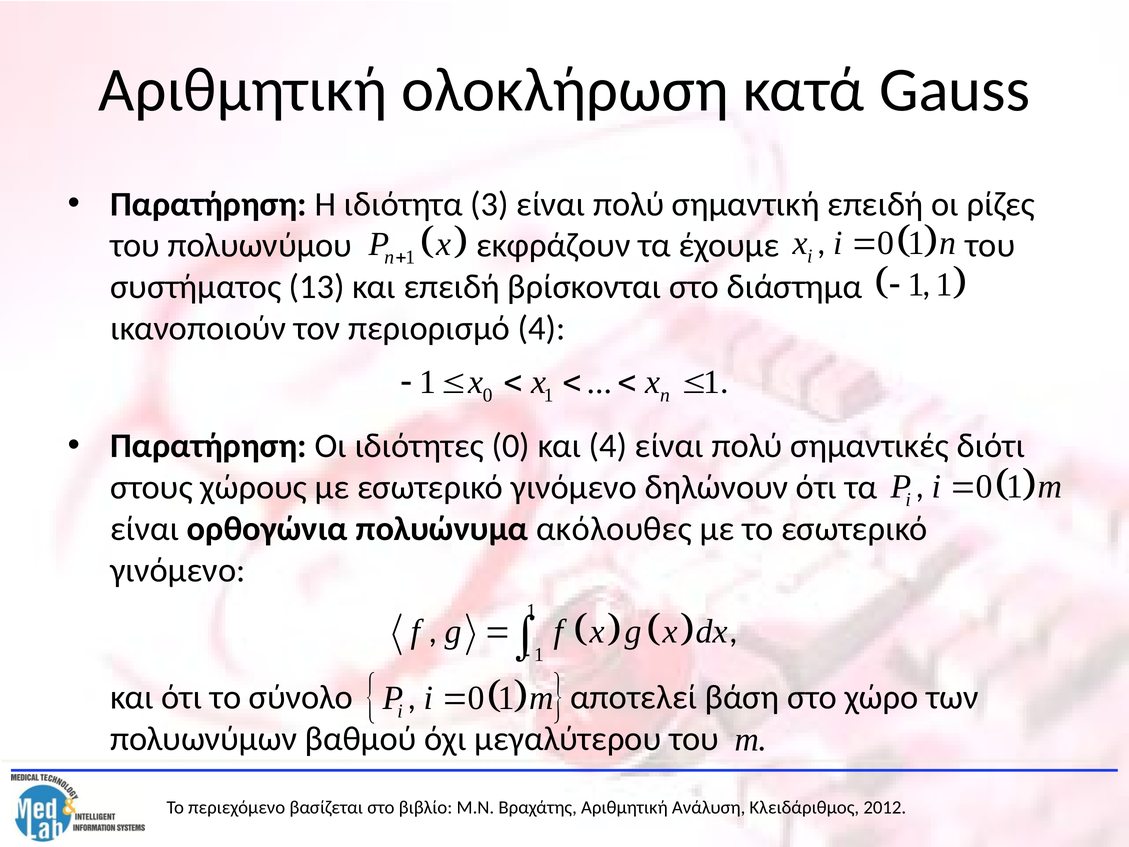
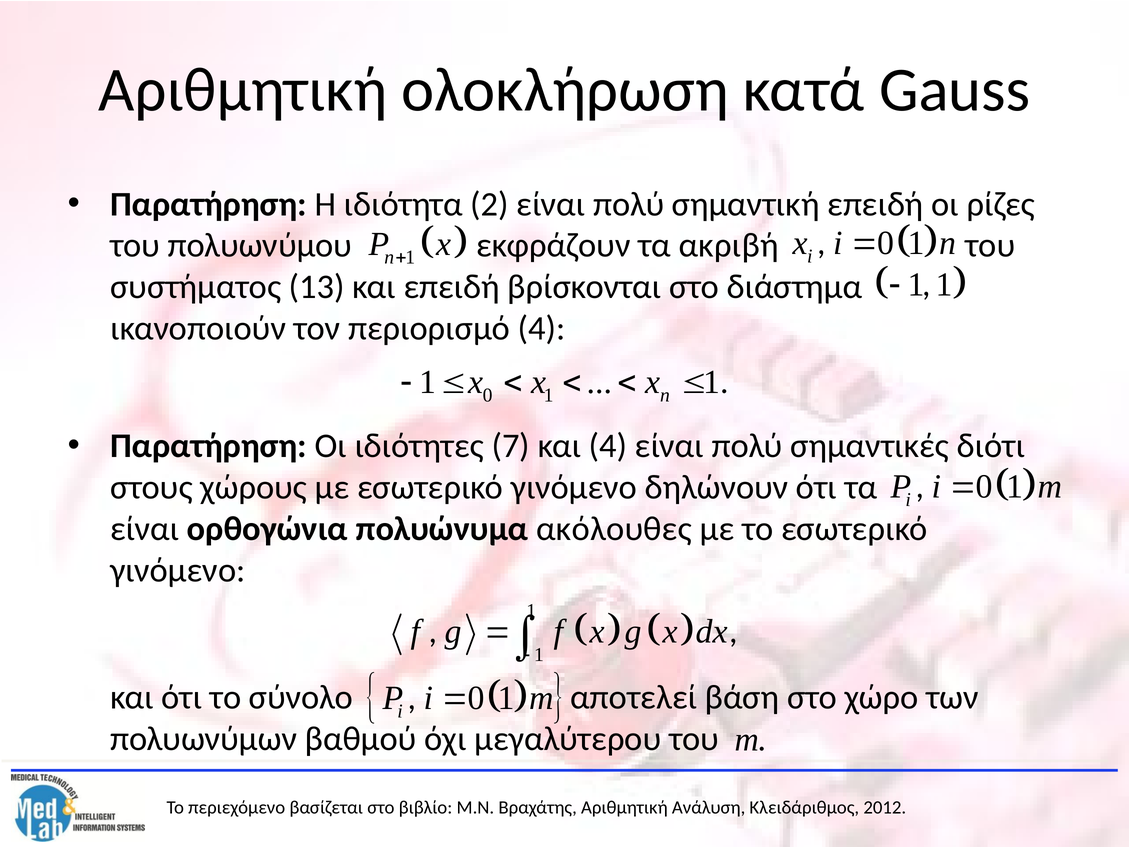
3: 3 -> 2
έχουμε: έχουμε -> ακριβή
ιδιότητες 0: 0 -> 7
